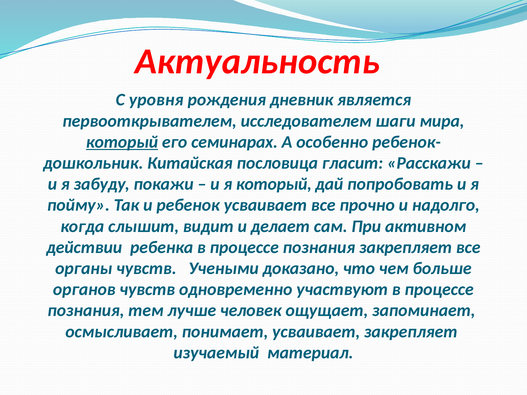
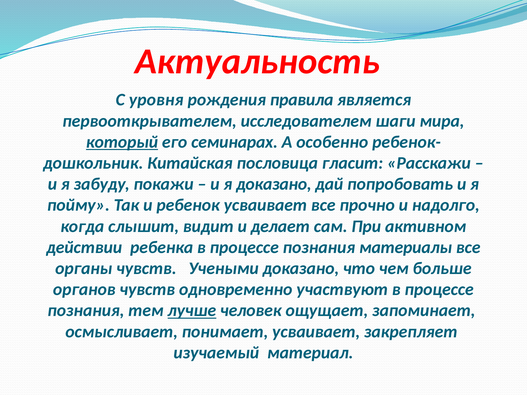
дневник: дневник -> правила
я который: который -> доказано
познания закрепляет: закрепляет -> материалы
лучше underline: none -> present
